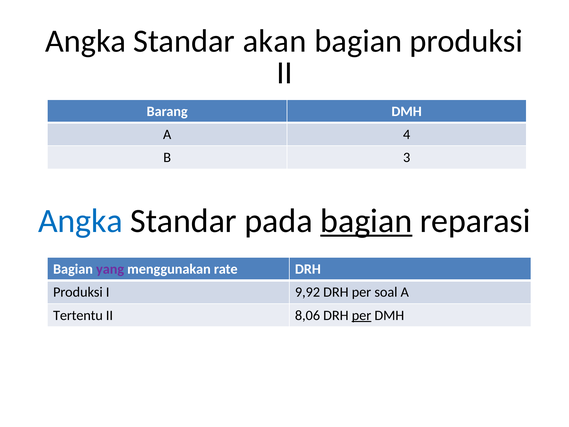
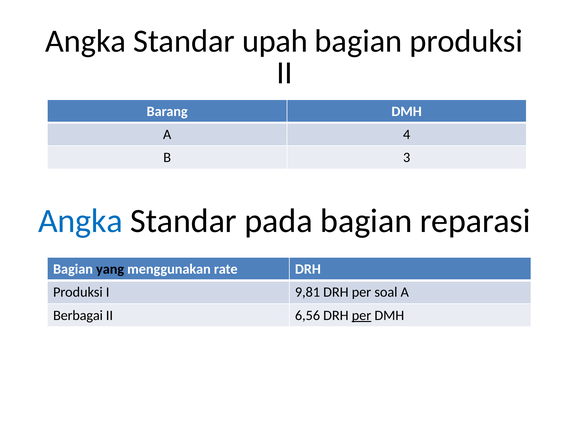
akan: akan -> upah
bagian at (366, 221) underline: present -> none
yang colour: purple -> black
9,92: 9,92 -> 9,81
Tertentu: Tertentu -> Berbagai
8,06: 8,06 -> 6,56
